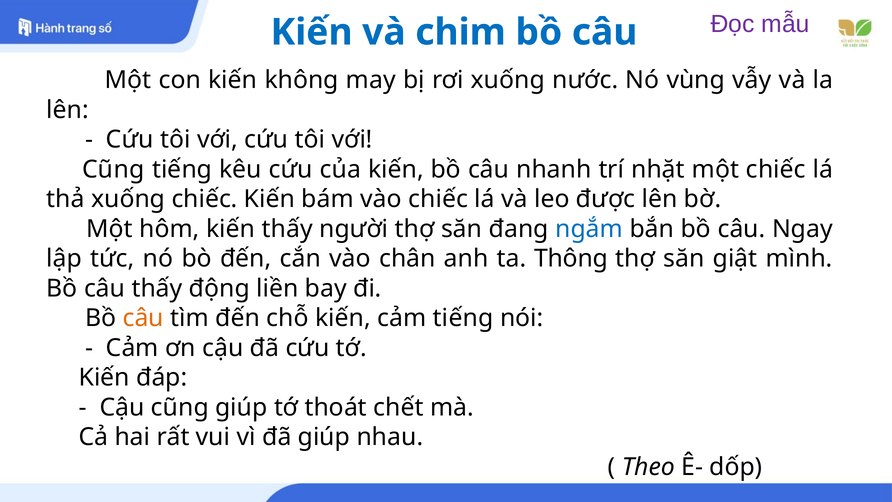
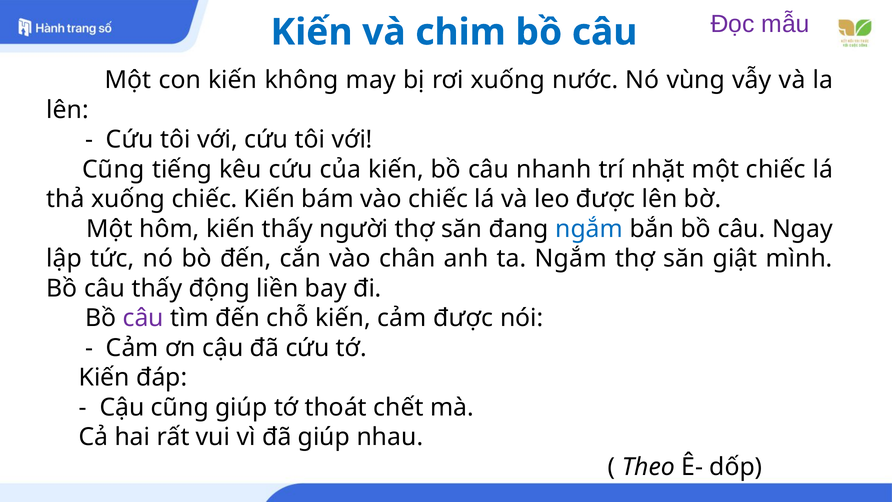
ta Thông: Thông -> Ngắm
câu at (143, 318) colour: orange -> purple
cảm tiếng: tiếng -> được
